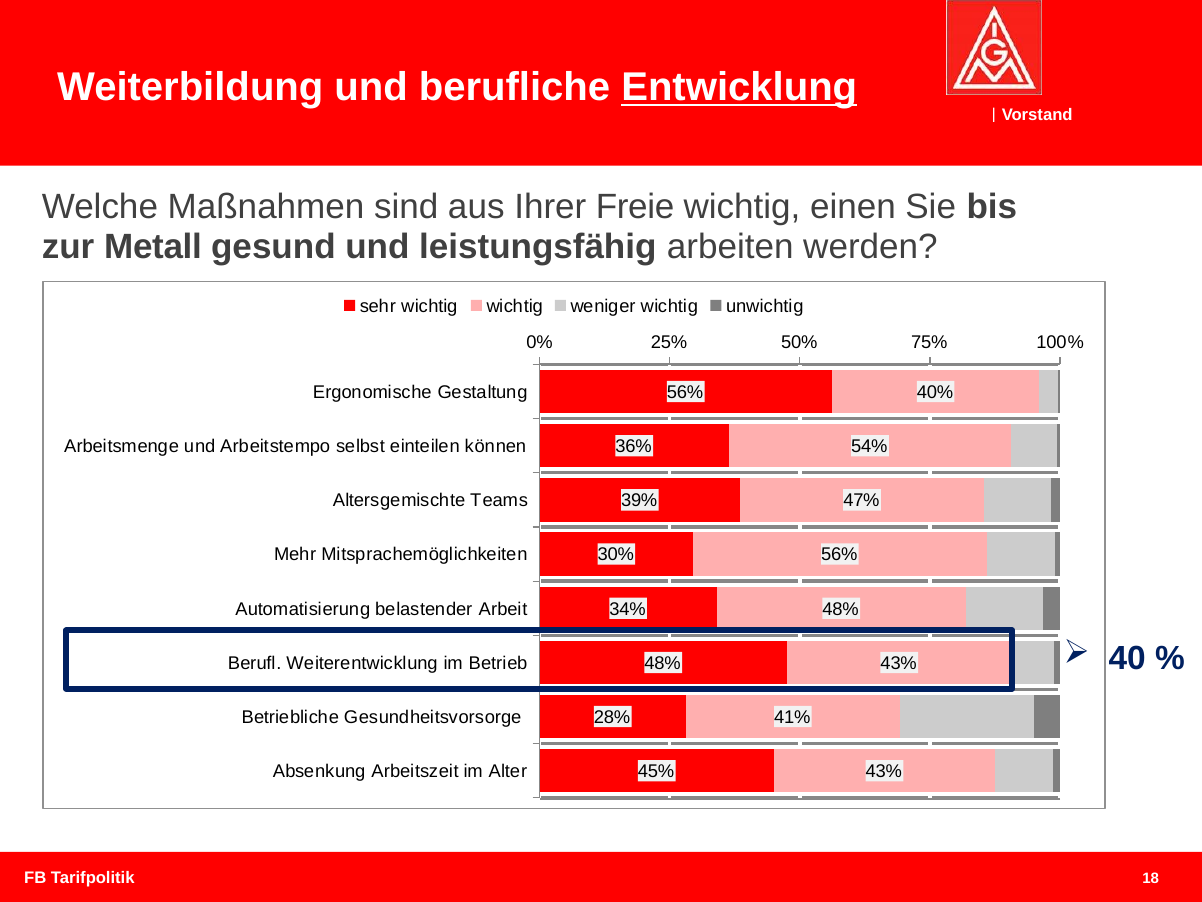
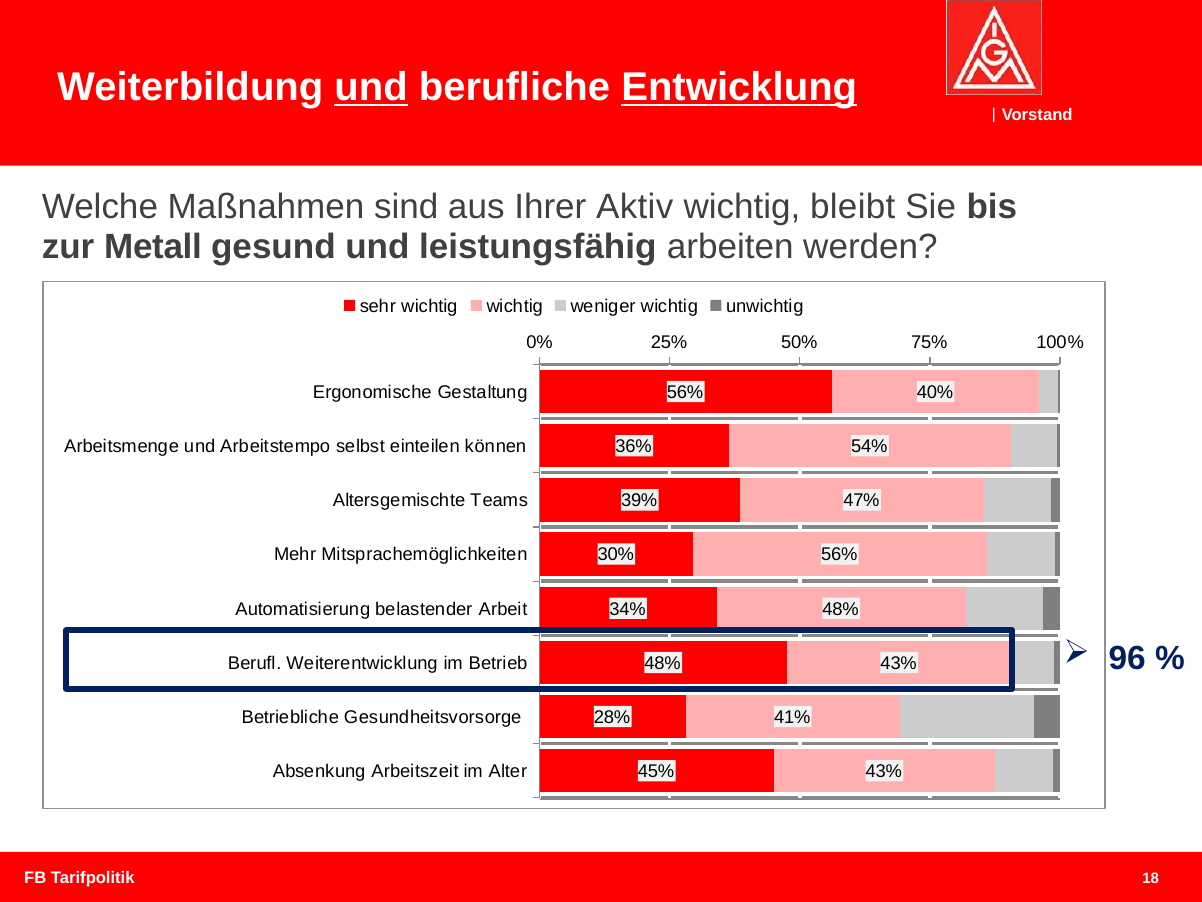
und at (371, 88) underline: none -> present
Freie: Freie -> Aktiv
einen: einen -> bleibt
40: 40 -> 96
